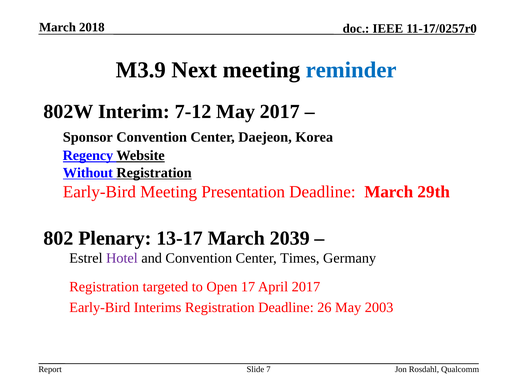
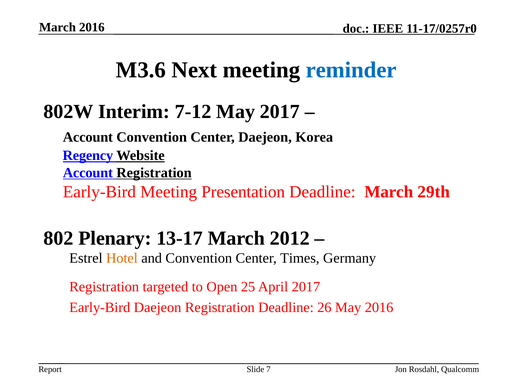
March 2018: 2018 -> 2016
M3.9: M3.9 -> M3.6
Sponsor at (88, 137): Sponsor -> Account
Without at (88, 173): Without -> Account
2039: 2039 -> 2012
Hotel colour: purple -> orange
17: 17 -> 25
Early-Bird Interims: Interims -> Daejeon
May 2003: 2003 -> 2016
